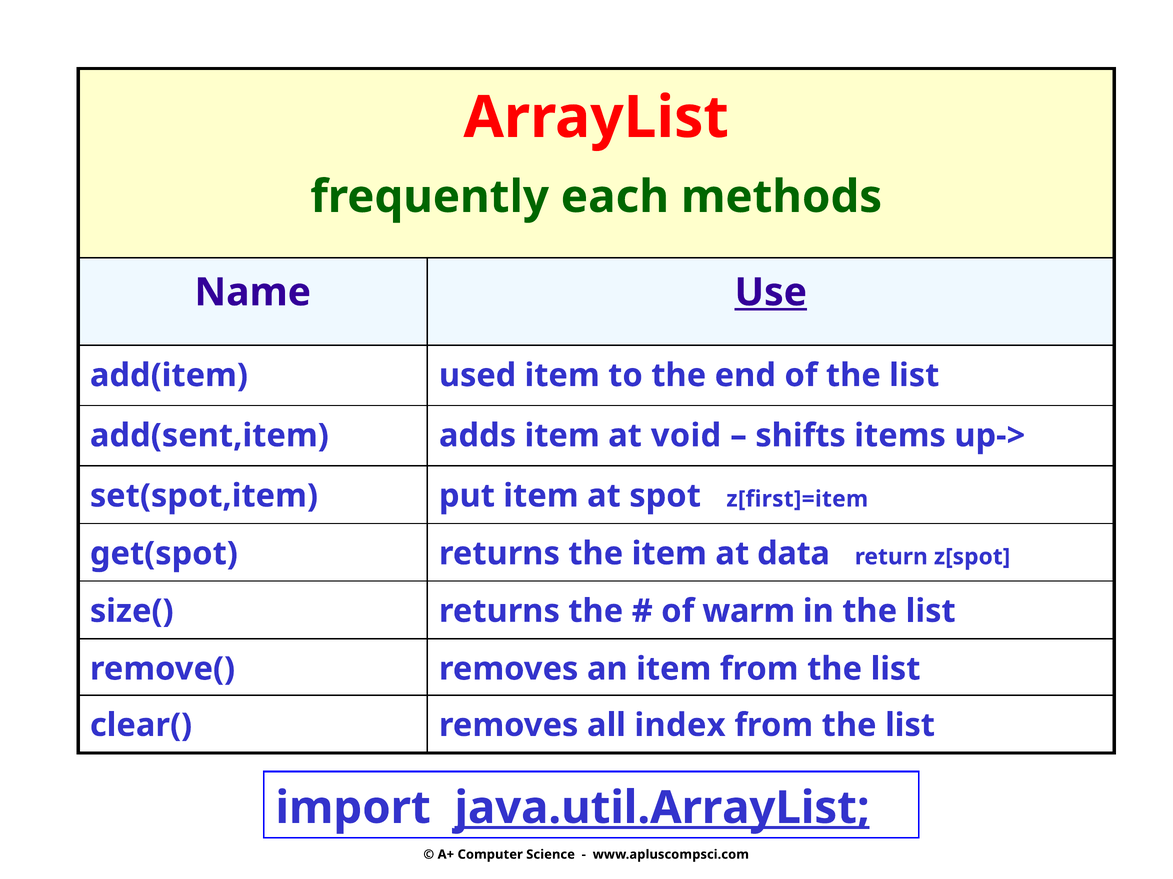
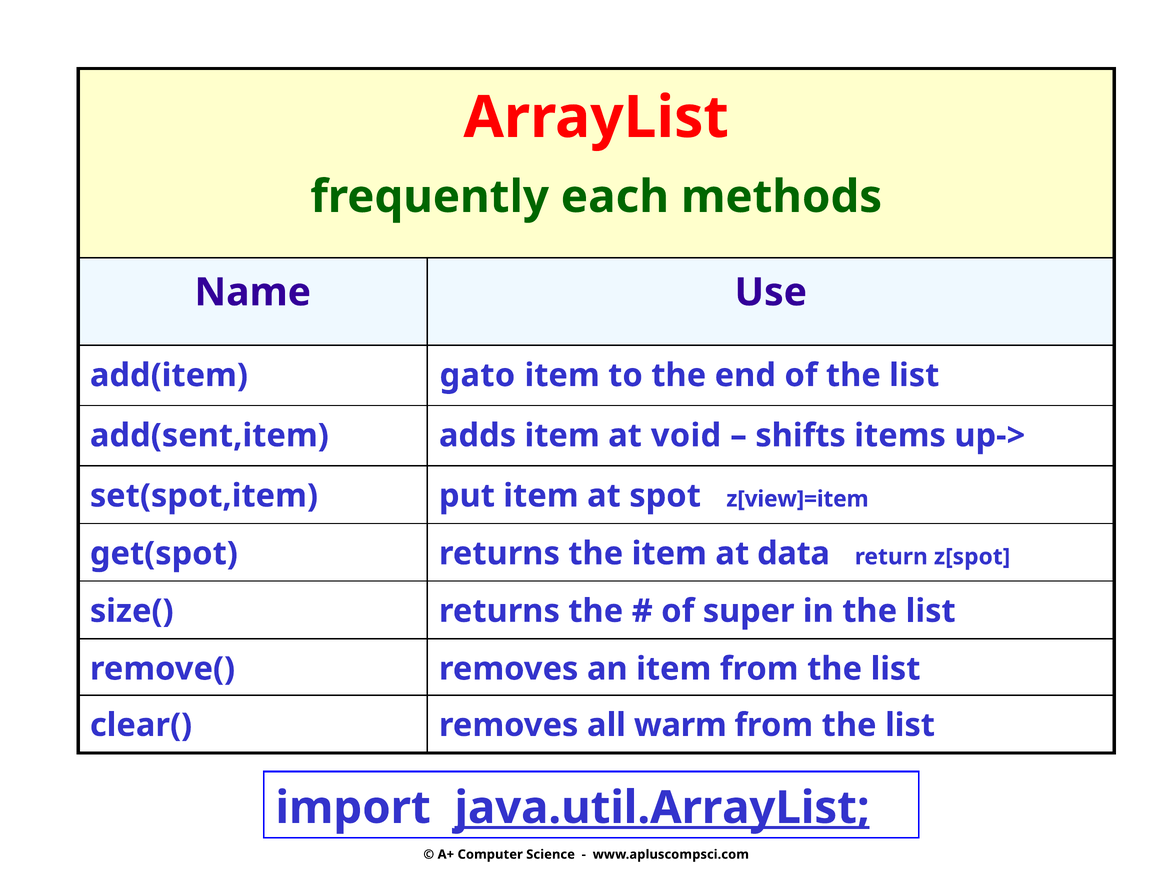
Use underline: present -> none
used: used -> gato
z[first]=item: z[first]=item -> z[view]=item
warm: warm -> super
index: index -> warm
